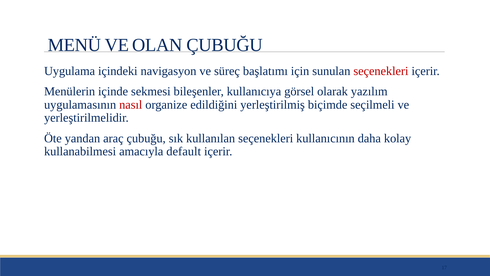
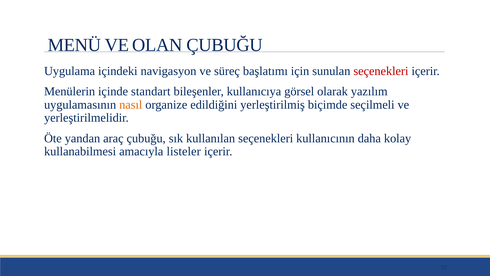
sekmesi: sekmesi -> standart
nasıl colour: red -> orange
default: default -> listeler
